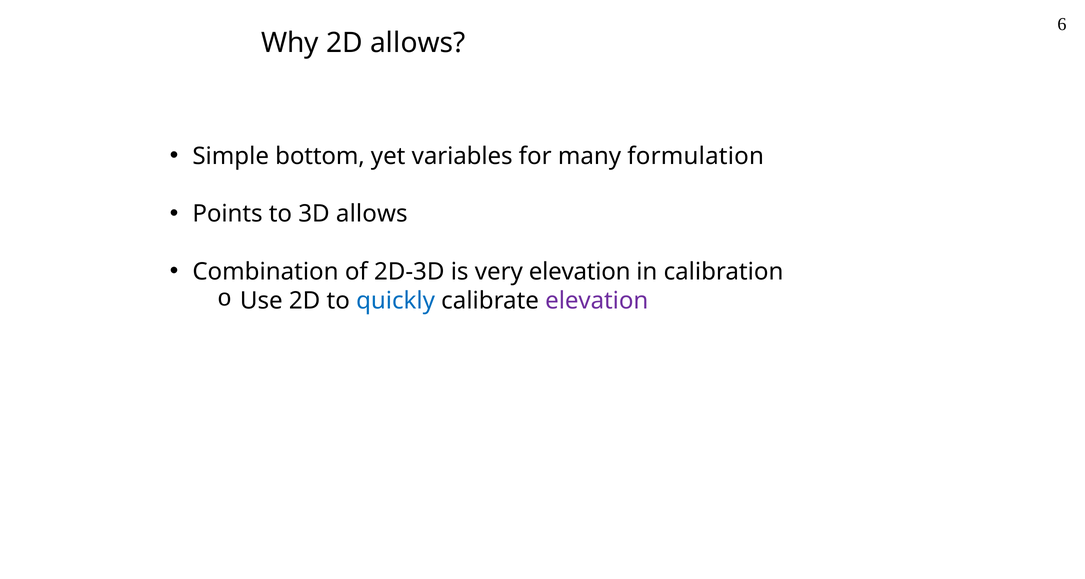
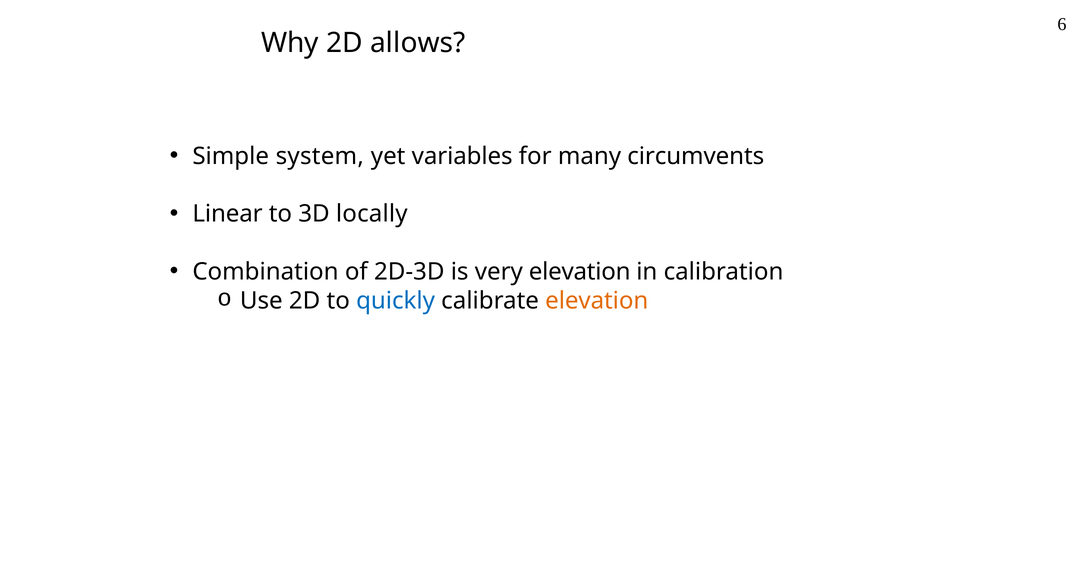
bottom: bottom -> system
formulation: formulation -> circumvents
Points: Points -> Linear
3D allows: allows -> locally
elevation at (597, 301) colour: purple -> orange
